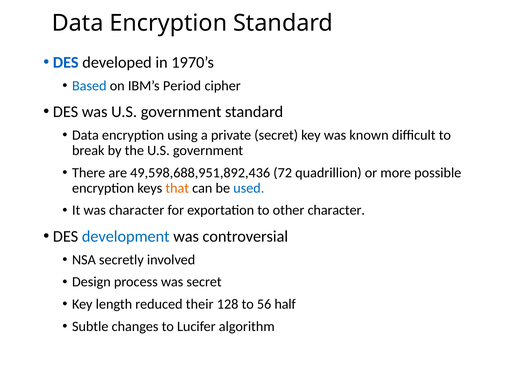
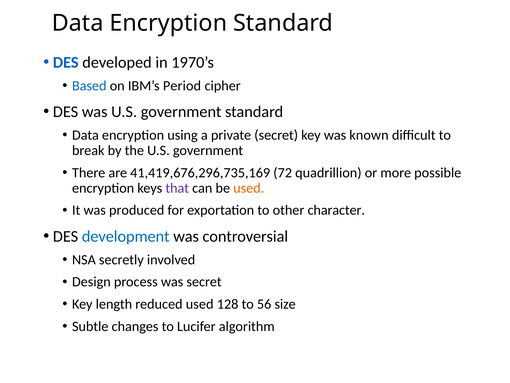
49,598,688,951,892,436: 49,598,688,951,892,436 -> 41,419,676,296,735,169
that colour: orange -> purple
used at (249, 188) colour: blue -> orange
was character: character -> produced
reduced their: their -> used
half: half -> size
